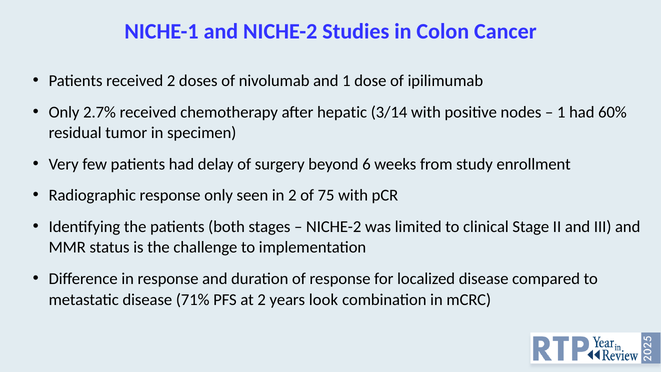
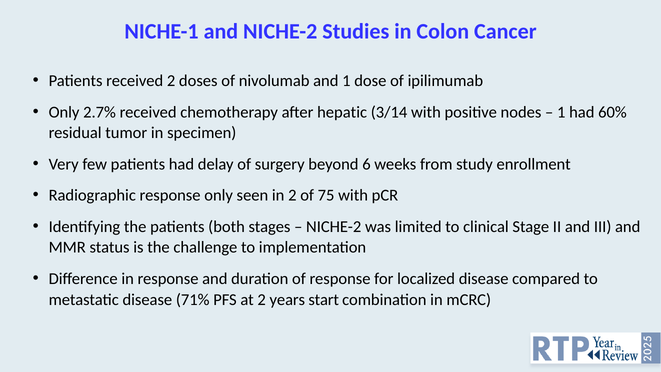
look: look -> start
